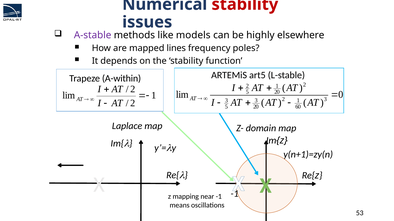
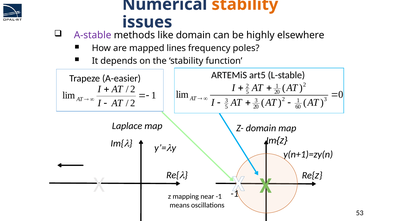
stability at (245, 4) colour: red -> orange
like models: models -> domain
A-within: A-within -> A-easier
